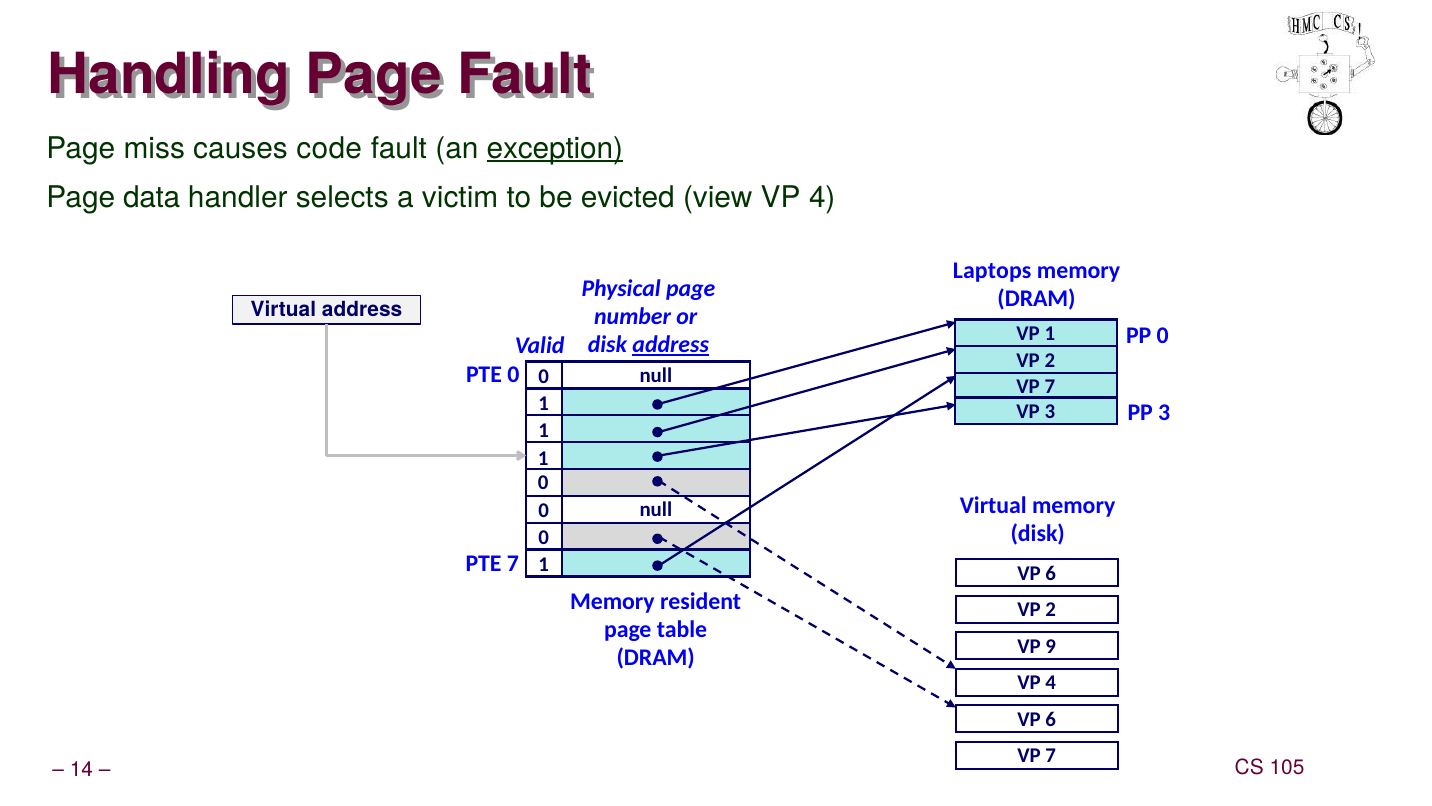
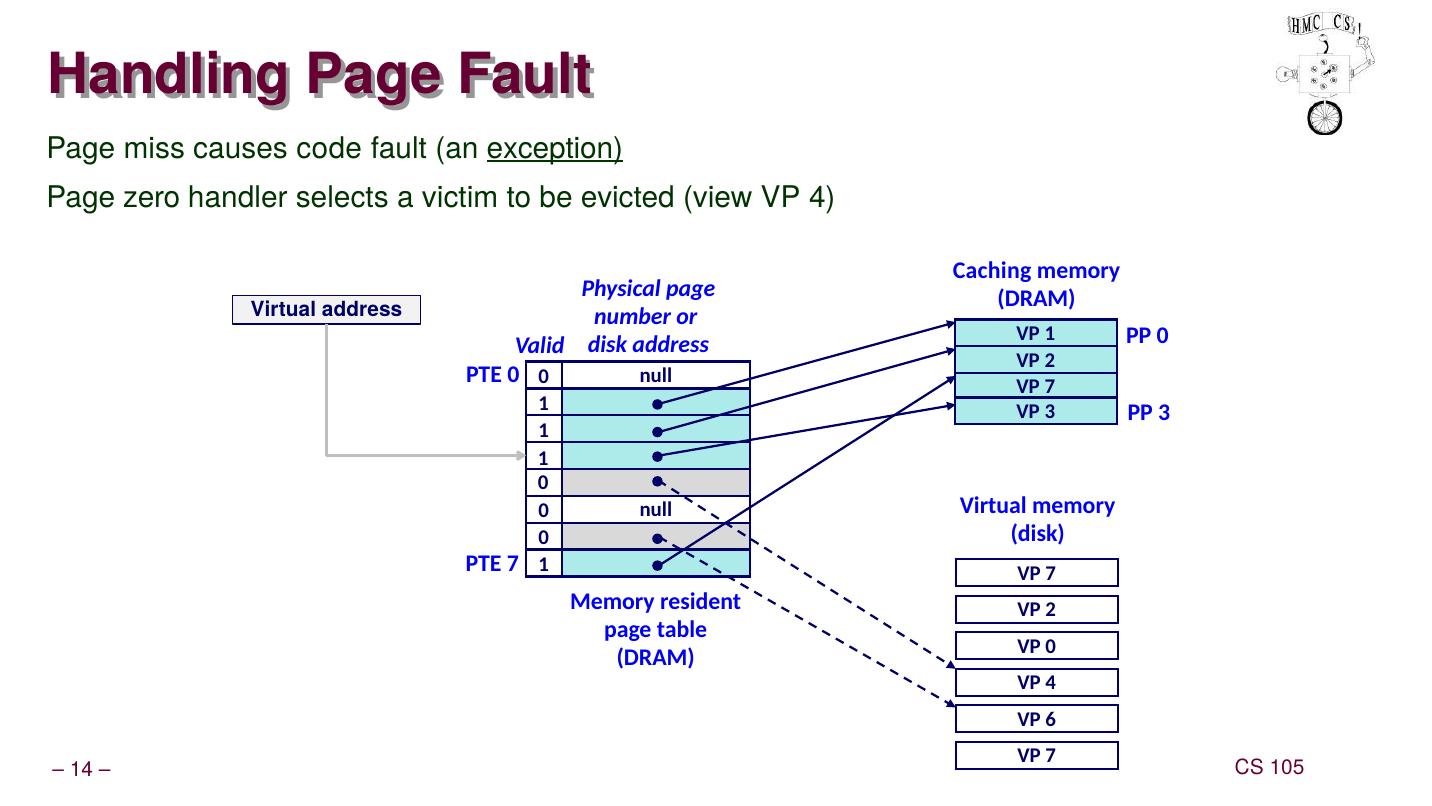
data: data -> zero
Laptops: Laptops -> Caching
address at (671, 345) underline: present -> none
6 at (1051, 573): 6 -> 7
VP 9: 9 -> 0
